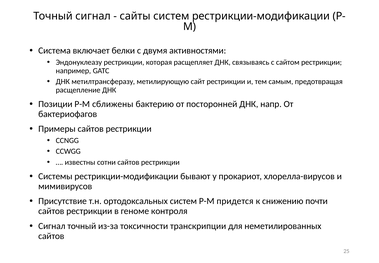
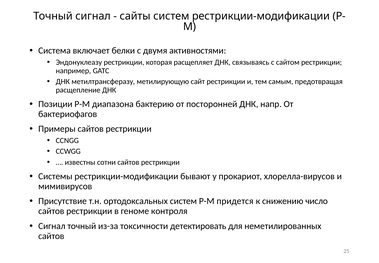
сближены: сближены -> диапазона
почти: почти -> число
транскрипции: транскрипции -> детектировать
